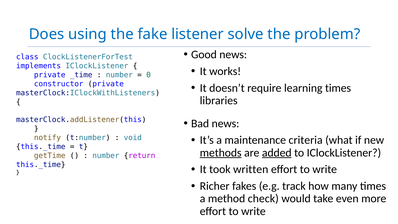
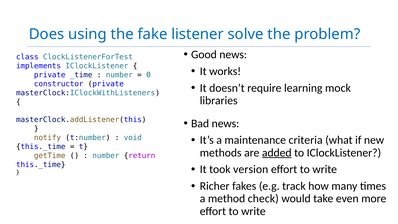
learning times: times -> mock
methods underline: present -> none
written: written -> version
